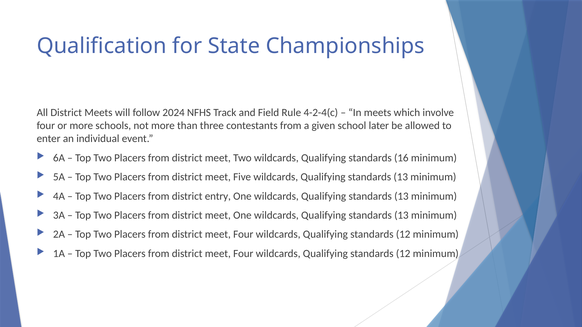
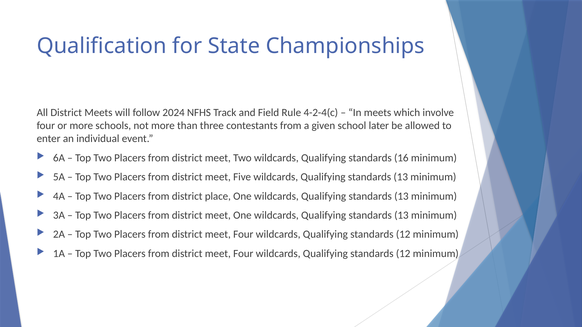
entry: entry -> place
